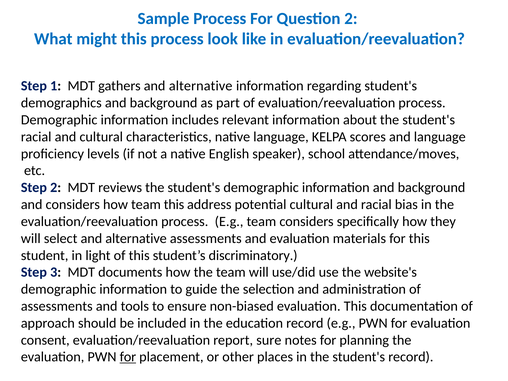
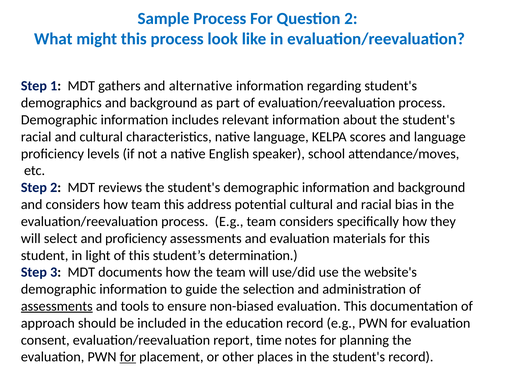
select and alternative: alternative -> proficiency
discriminatory: discriminatory -> determination
assessments at (57, 306) underline: none -> present
sure: sure -> time
